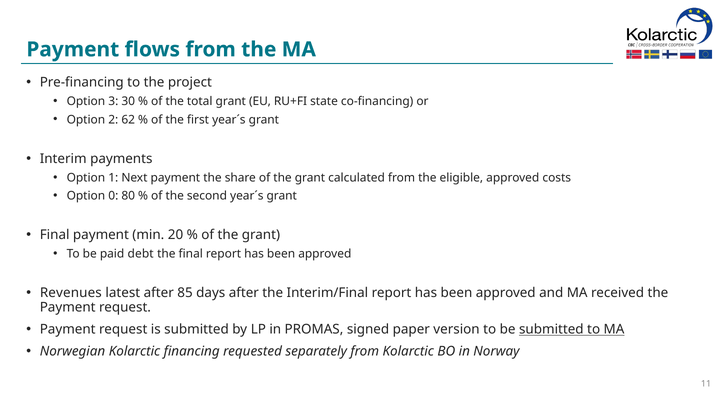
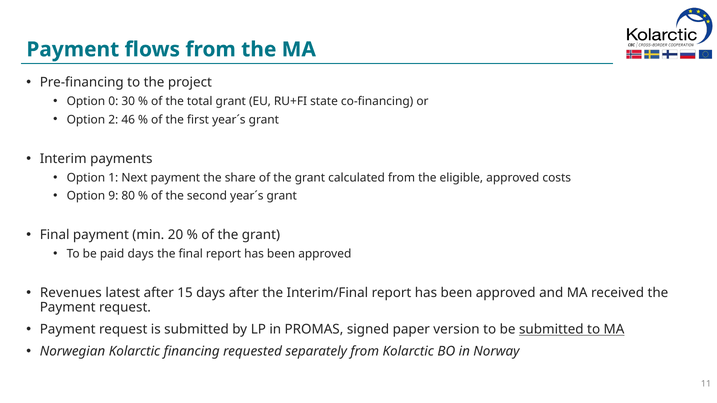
3: 3 -> 0
62: 62 -> 46
0: 0 -> 9
paid debt: debt -> days
85: 85 -> 15
